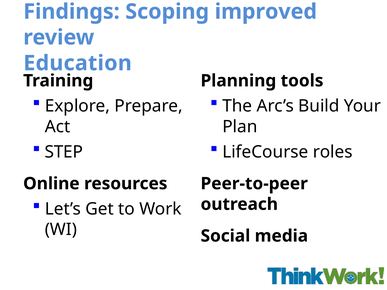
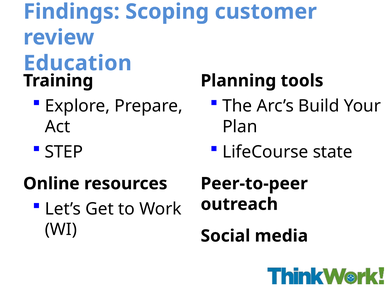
improved: improved -> customer
roles: roles -> state
